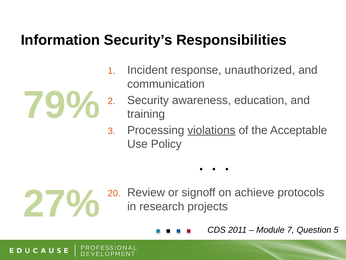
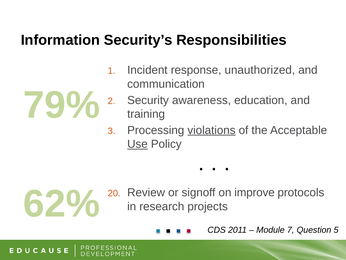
Use underline: none -> present
27%: 27% -> 62%
achieve: achieve -> improve
